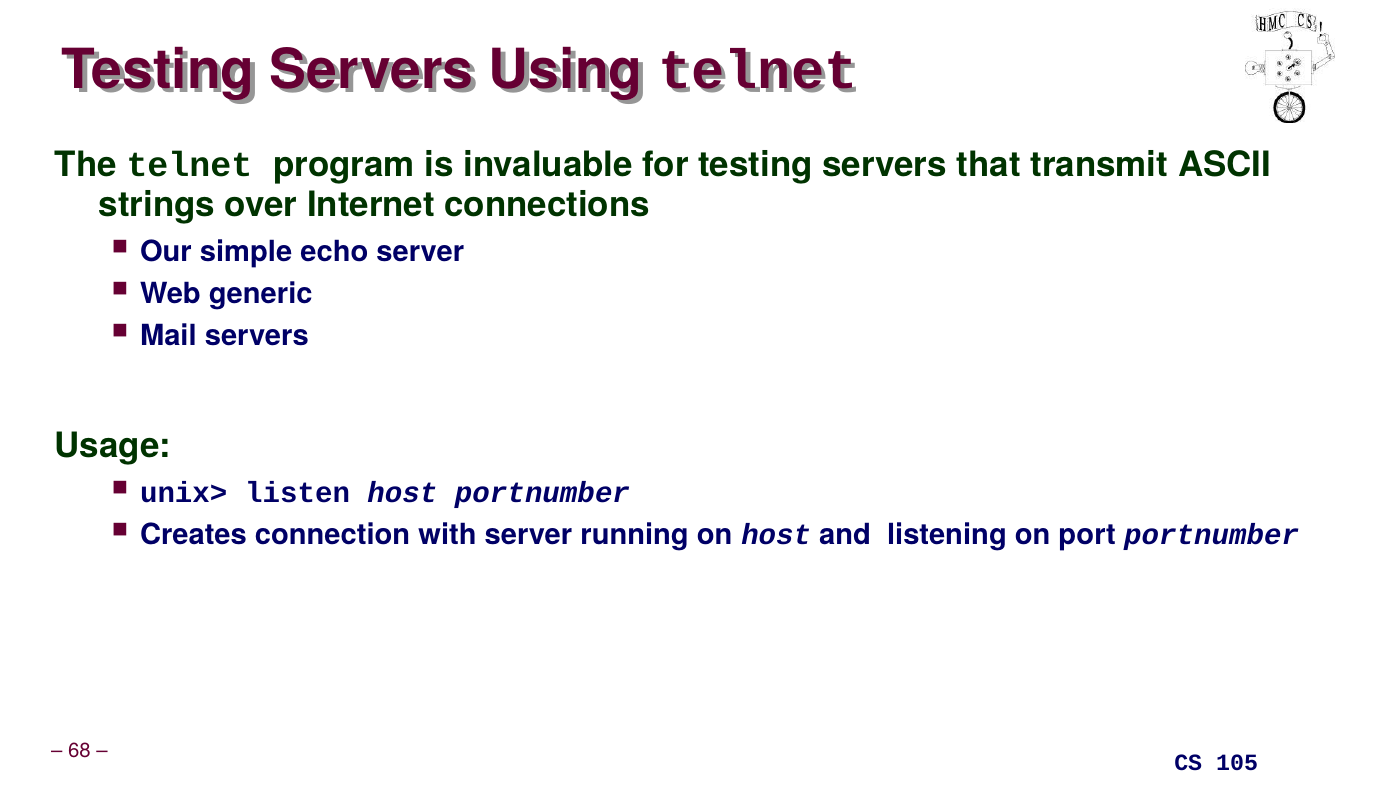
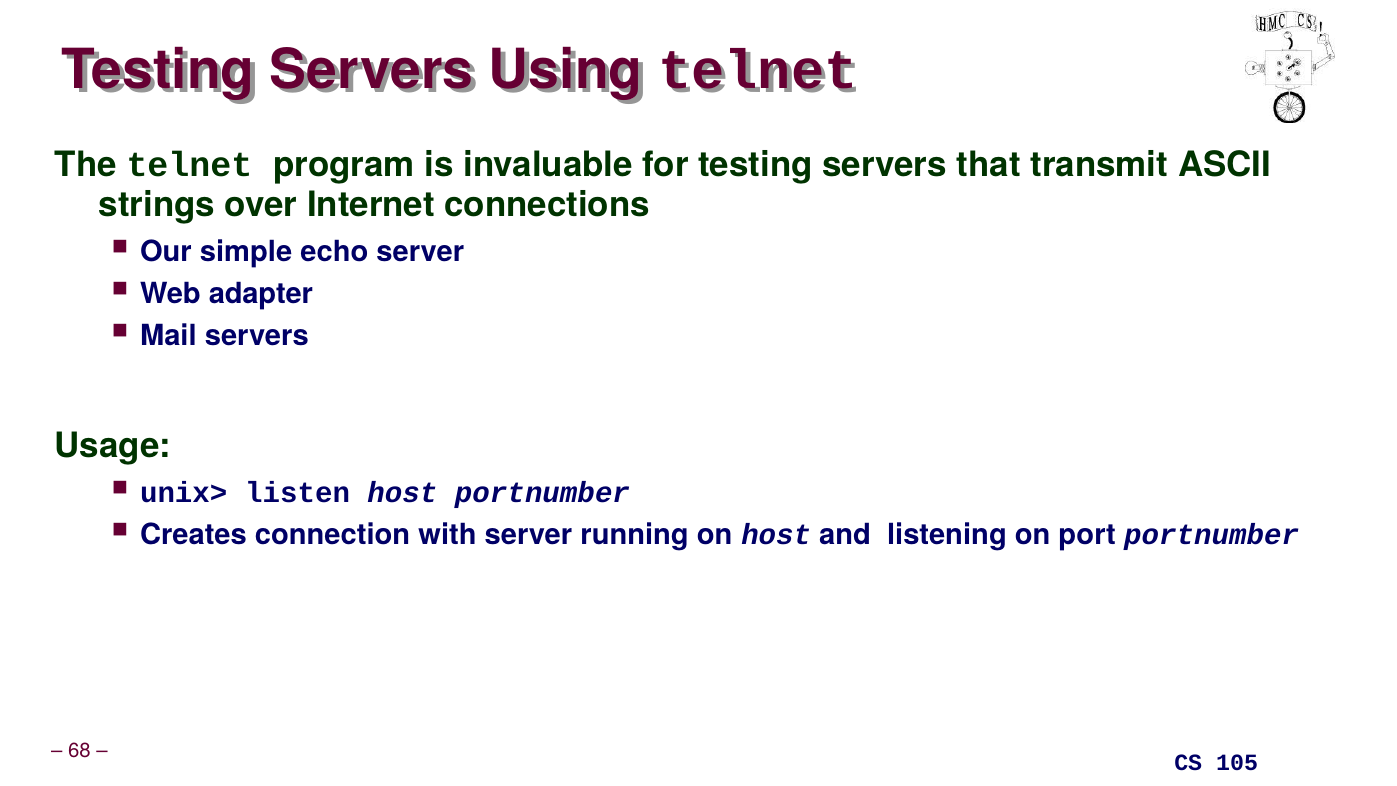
generic: generic -> adapter
